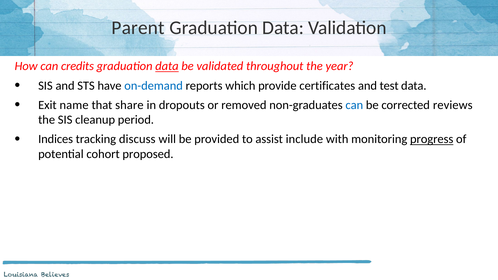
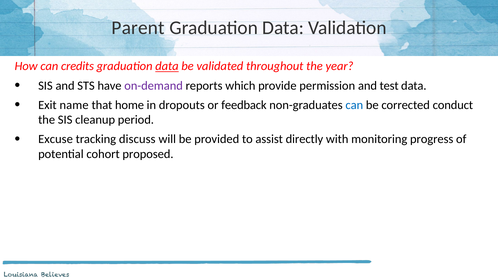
on-demand colour: blue -> purple
certificates: certificates -> permission
share: share -> home
removed: removed -> feedback
reviews: reviews -> conduct
Indices: Indices -> Excuse
include: include -> directly
progress underline: present -> none
